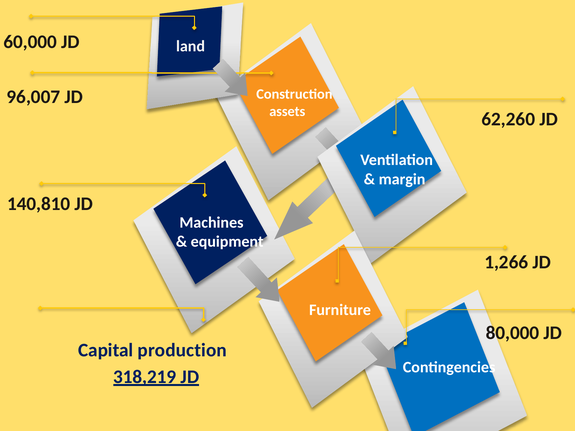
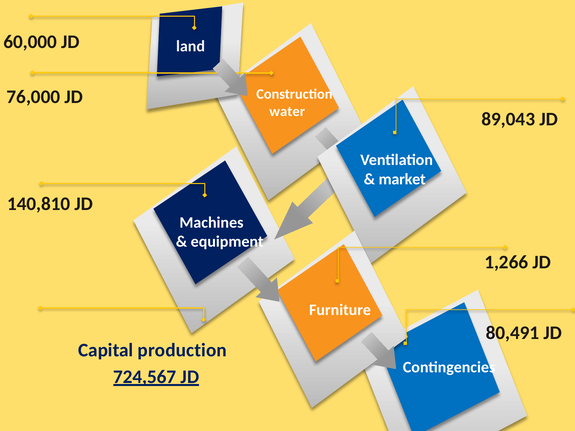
96,007: 96,007 -> 76,000
assets: assets -> water
62,260: 62,260 -> 89,043
margin: margin -> market
80,000: 80,000 -> 80,491
318,219: 318,219 -> 724,567
